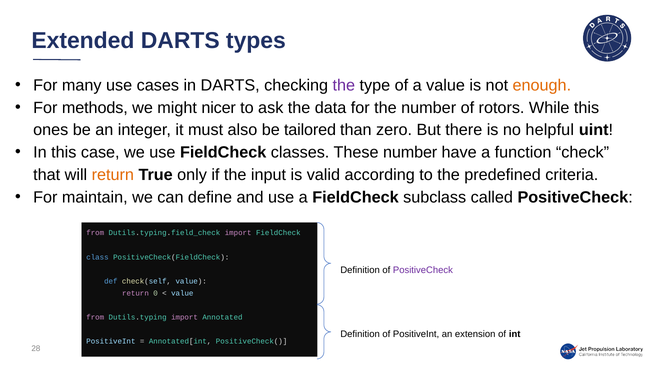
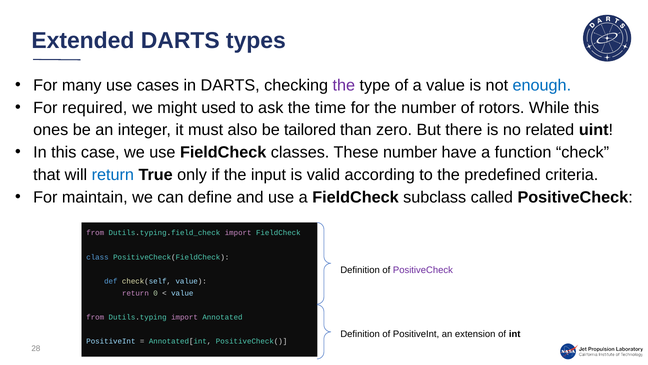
enough colour: orange -> blue
methods: methods -> required
nicer: nicer -> used
data: data -> time
helpful: helpful -> related
return at (113, 175) colour: orange -> blue
